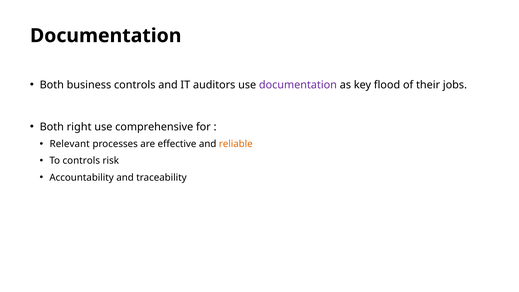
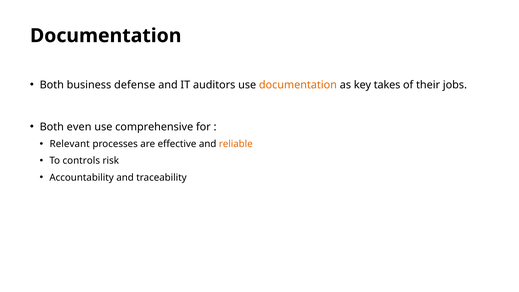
business controls: controls -> defense
documentation at (298, 85) colour: purple -> orange
flood: flood -> takes
right: right -> even
